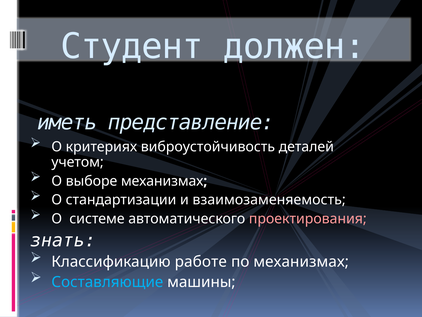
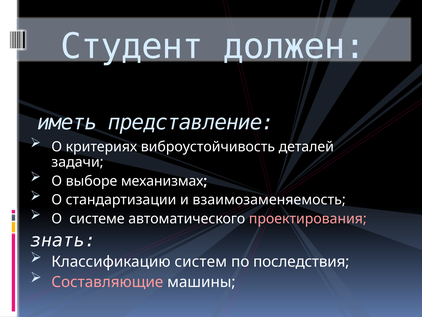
учетом: учетом -> задачи
работе: работе -> систем
по механизмах: механизмах -> последствия
Составляющие colour: light blue -> pink
